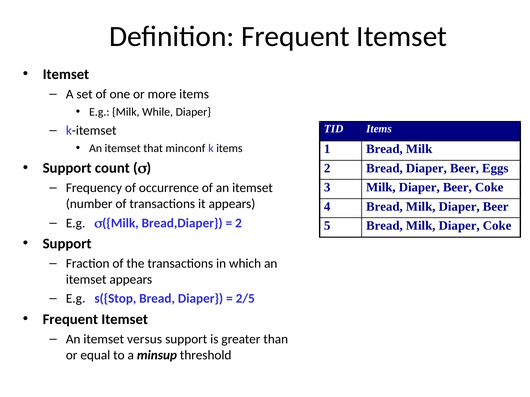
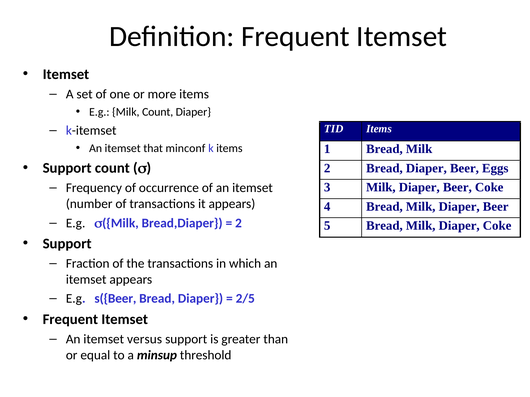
Milk While: While -> Count
s({Stop: s({Stop -> s({Beer
